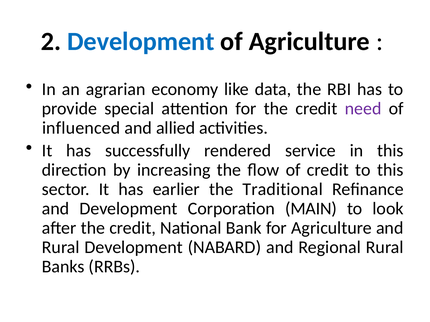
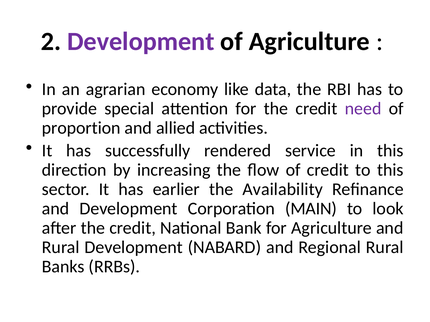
Development at (141, 42) colour: blue -> purple
influenced: influenced -> proportion
Traditional: Traditional -> Availability
